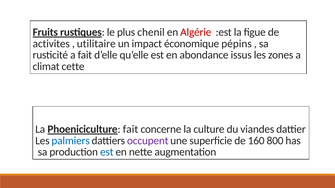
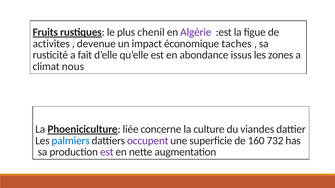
Algérie colour: red -> purple
utilitaire: utilitaire -> devenue
pépins: pépins -> taches
cette: cette -> nous
Phoeniciculture fait: fait -> liée
800: 800 -> 732
est at (107, 152) colour: blue -> purple
